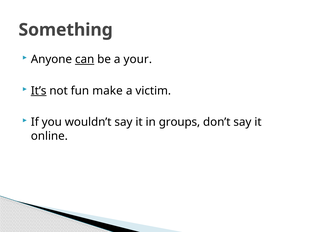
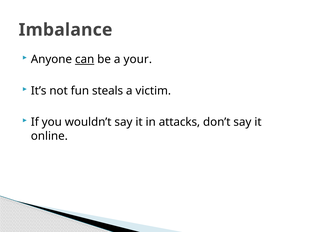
Something: Something -> Imbalance
It’s underline: present -> none
make: make -> steals
groups: groups -> attacks
